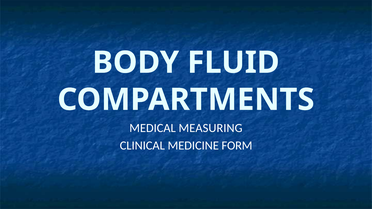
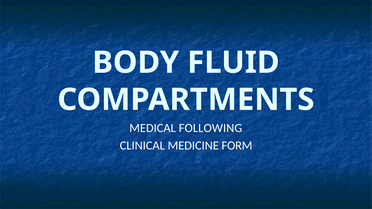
MEASURING: MEASURING -> FOLLOWING
